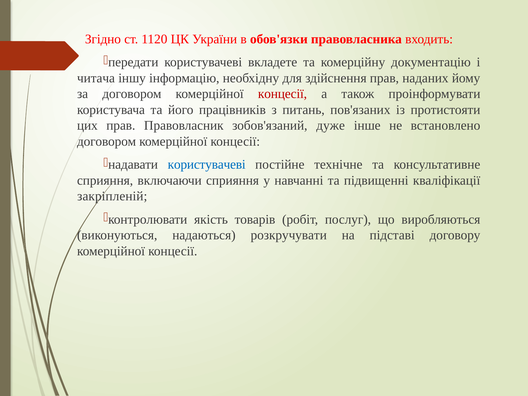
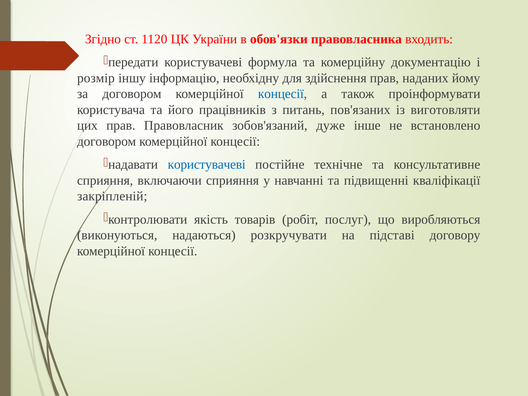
вкладете: вкладете -> формула
читача: читача -> розмір
концесії at (282, 94) colour: red -> blue
протистояти: протистояти -> виготовляти
